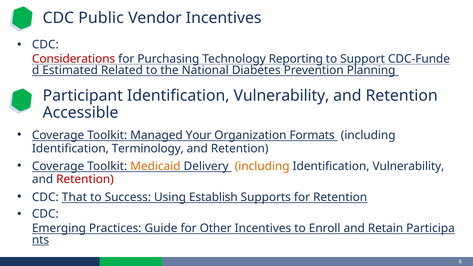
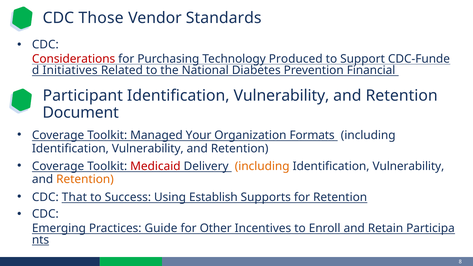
Public: Public -> Those
Vendor Incentives: Incentives -> Standards
Reporting: Reporting -> Produced
Estimated: Estimated -> Initiatives
Planning: Planning -> Financial
Accessible: Accessible -> Document
Terminology at (148, 148): Terminology -> Vulnerability
Medicaid colour: orange -> red
Retention at (85, 179) colour: red -> orange
